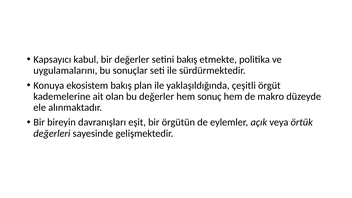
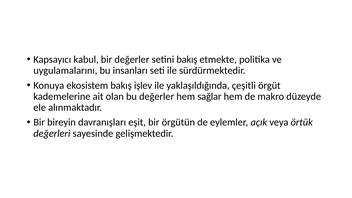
sonuçlar: sonuçlar -> insanları
plan: plan -> işlev
sonuç: sonuç -> sağlar
